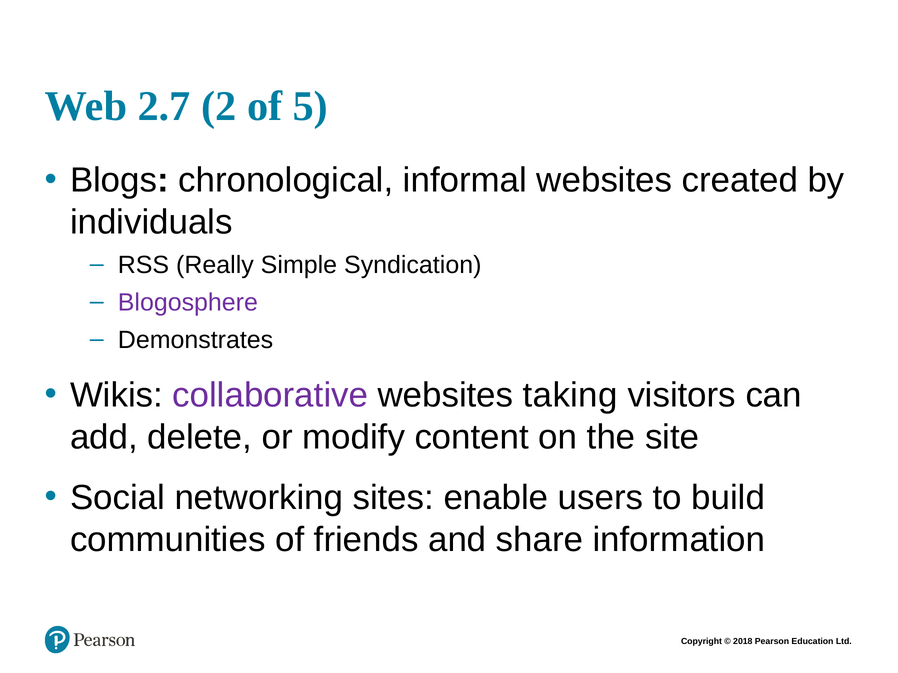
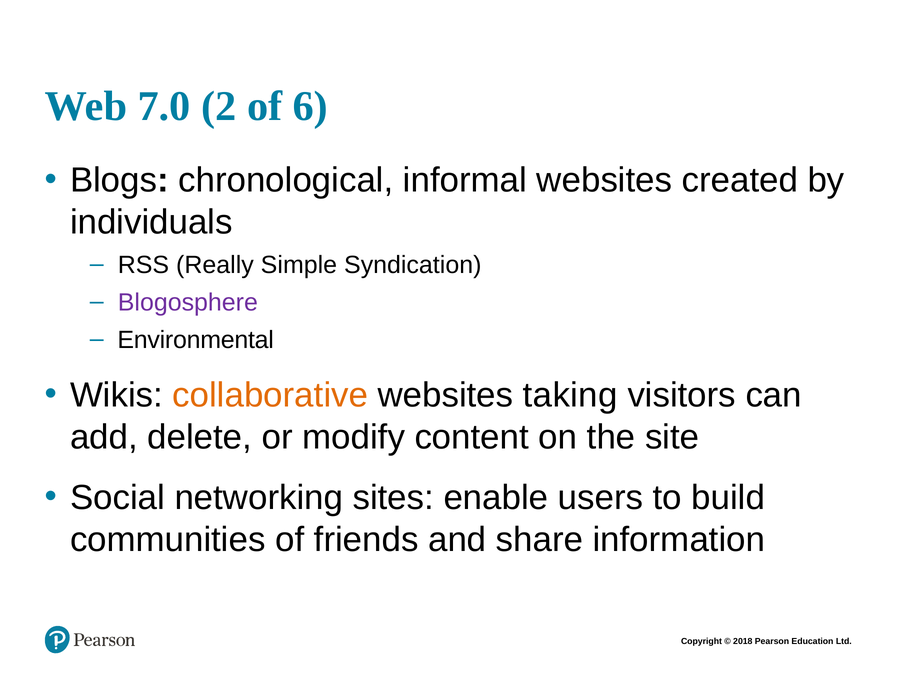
2.7: 2.7 -> 7.0
5: 5 -> 6
Demonstrates: Demonstrates -> Environmental
collaborative colour: purple -> orange
